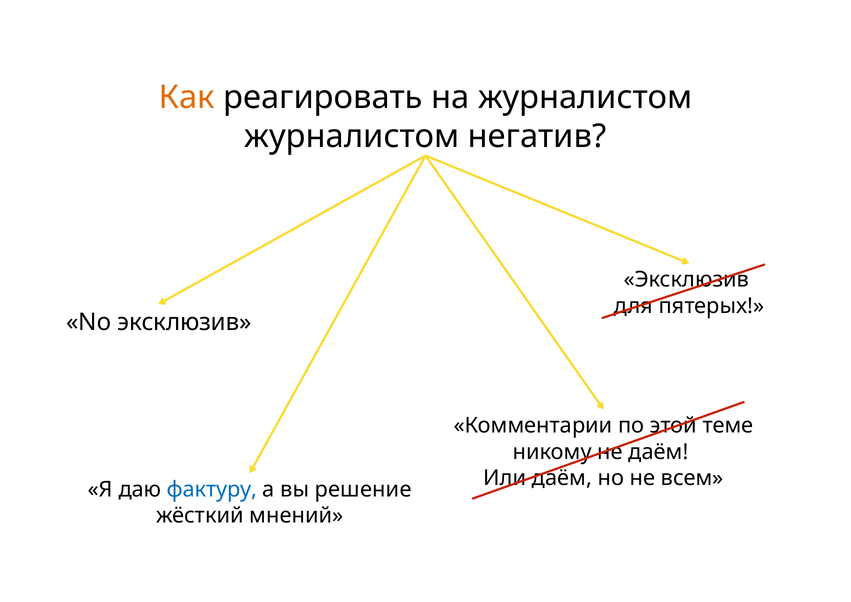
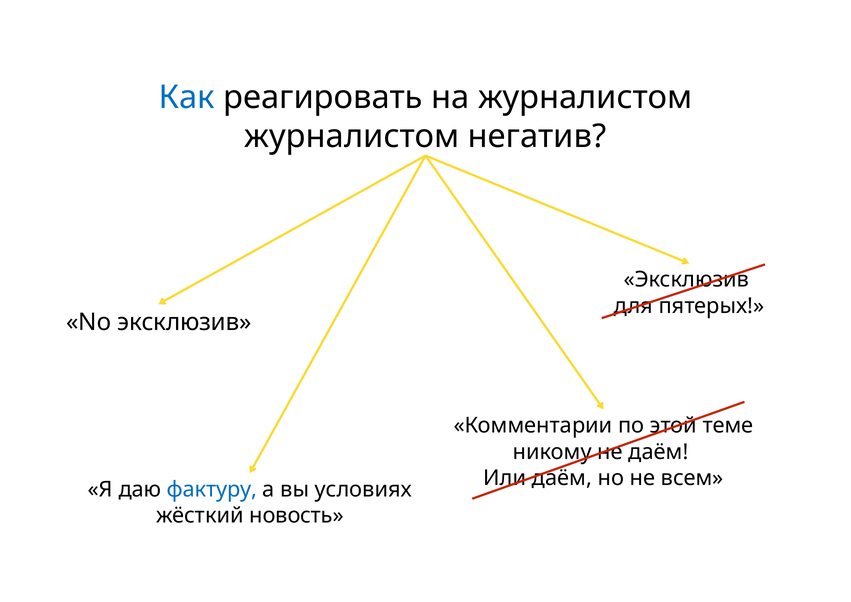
Как colour: orange -> blue
решение: решение -> условиях
мнений: мнений -> новость
